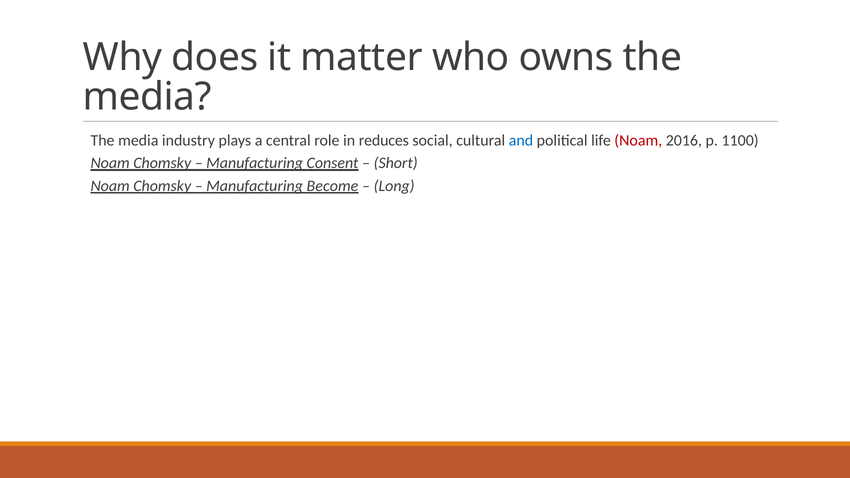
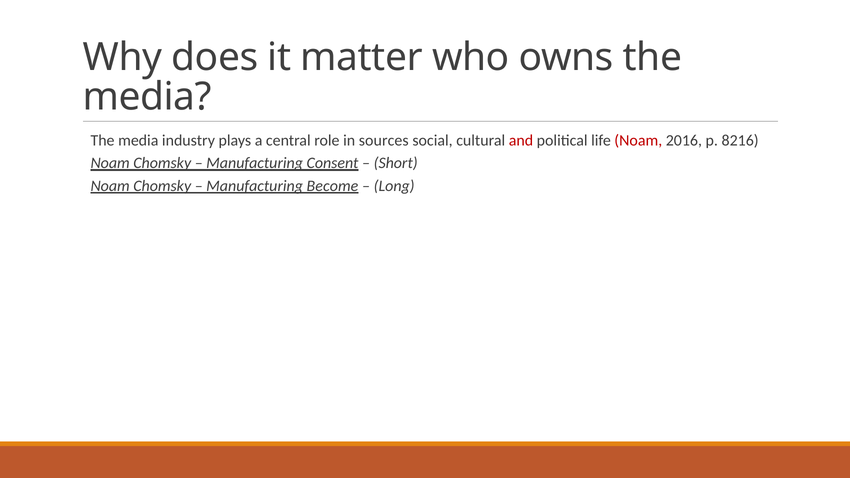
reduces: reduces -> sources
and colour: blue -> red
1100: 1100 -> 8216
